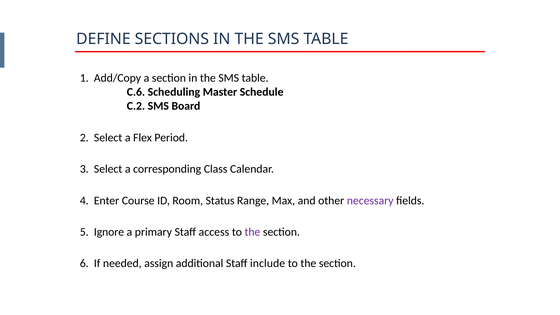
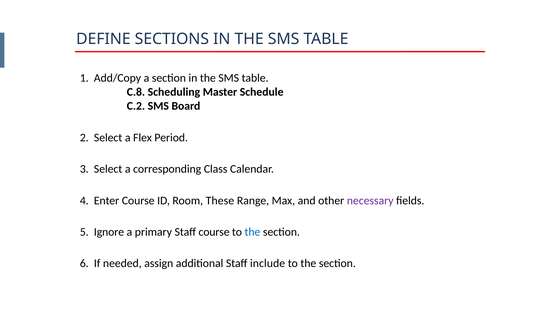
C.6: C.6 -> C.8
Status: Status -> These
Staff access: access -> course
the at (252, 232) colour: purple -> blue
